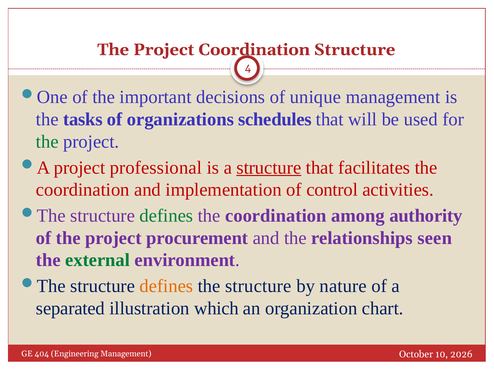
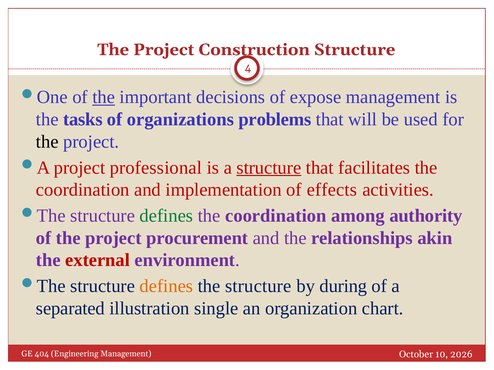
Project Coordination: Coordination -> Construction
the at (104, 97) underline: none -> present
unique: unique -> expose
schedules: schedules -> problems
the at (47, 142) colour: green -> black
control: control -> effects
seen: seen -> akin
external colour: green -> red
nature: nature -> during
which: which -> single
